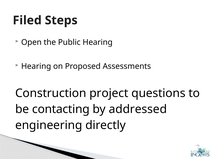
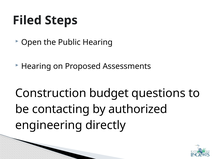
project: project -> budget
addressed: addressed -> authorized
